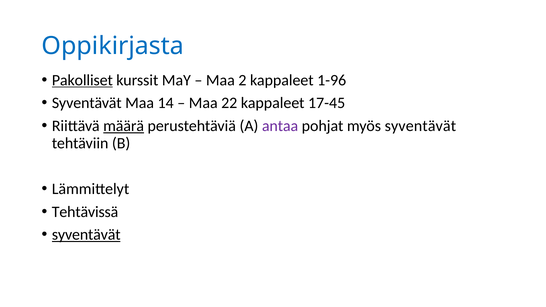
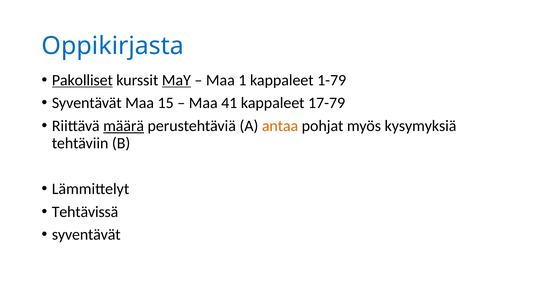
MaY underline: none -> present
2: 2 -> 1
1-96: 1-96 -> 1-79
14: 14 -> 15
22: 22 -> 41
17-45: 17-45 -> 17-79
antaa colour: purple -> orange
myös syventävät: syventävät -> kysymyksiä
syventävät at (86, 235) underline: present -> none
